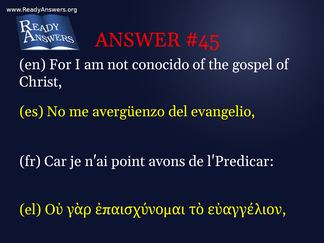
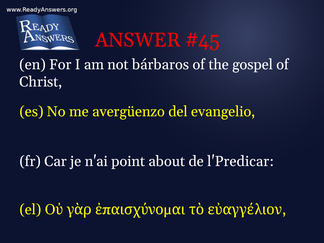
conocido: conocido -> bárbaros
avons: avons -> about
